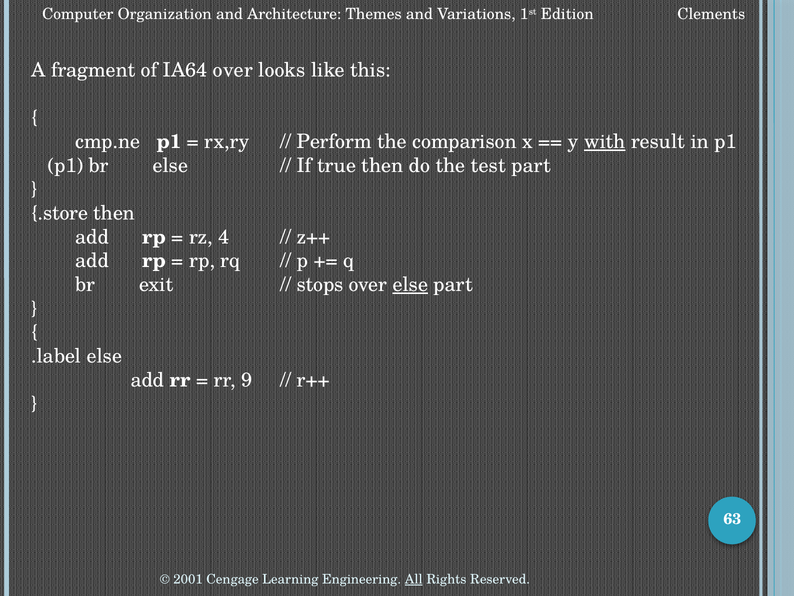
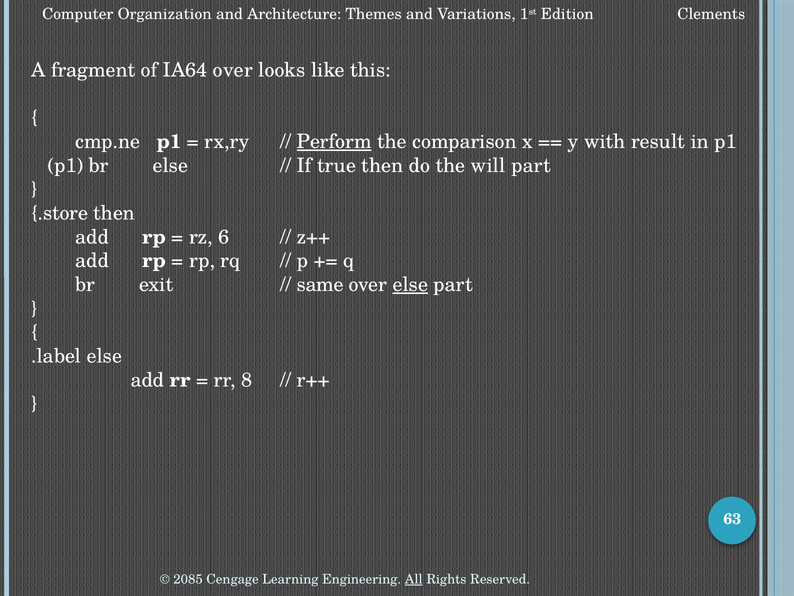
Perform underline: none -> present
with underline: present -> none
test: test -> will
4: 4 -> 6
stops: stops -> same
9: 9 -> 8
2001: 2001 -> 2085
